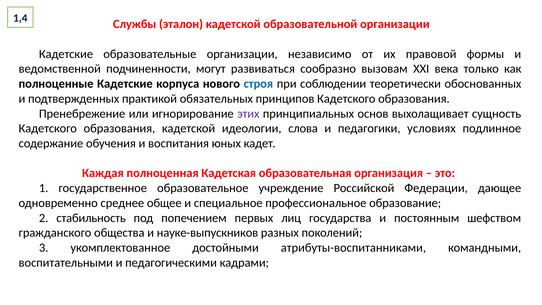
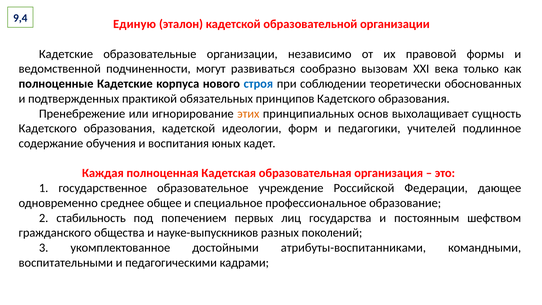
1,4: 1,4 -> 9,4
Службы: Службы -> Единую
этих colour: purple -> orange
слова: слова -> форм
условиях: условиях -> учителей
